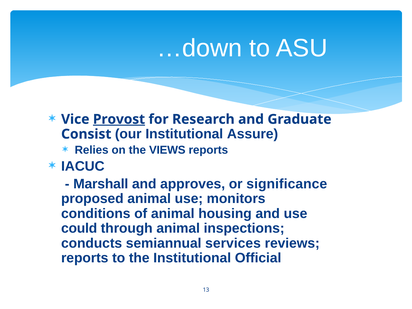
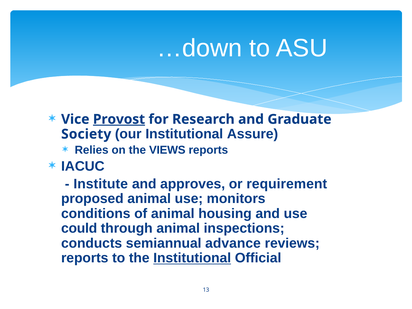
Consist: Consist -> Society
Marshall: Marshall -> Institute
significance: significance -> requirement
services: services -> advance
Institutional at (192, 258) underline: none -> present
